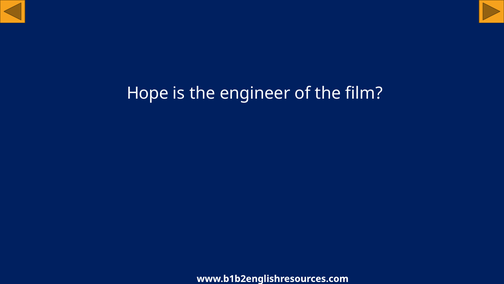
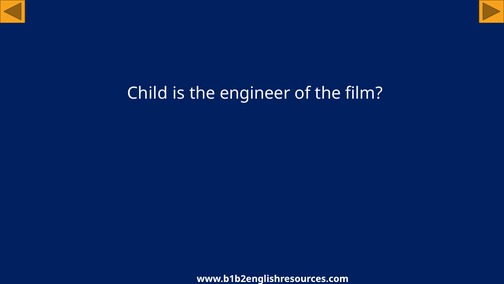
Hope: Hope -> Child
